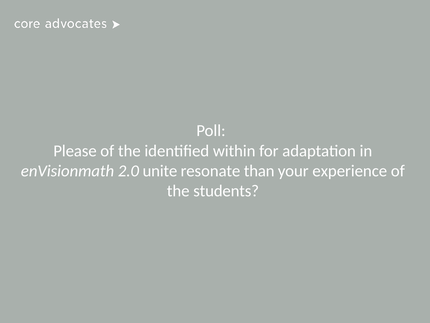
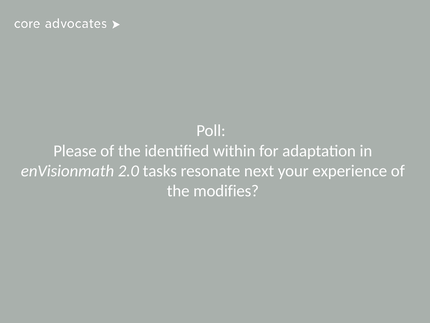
unite: unite -> tasks
than: than -> next
students: students -> modifies
